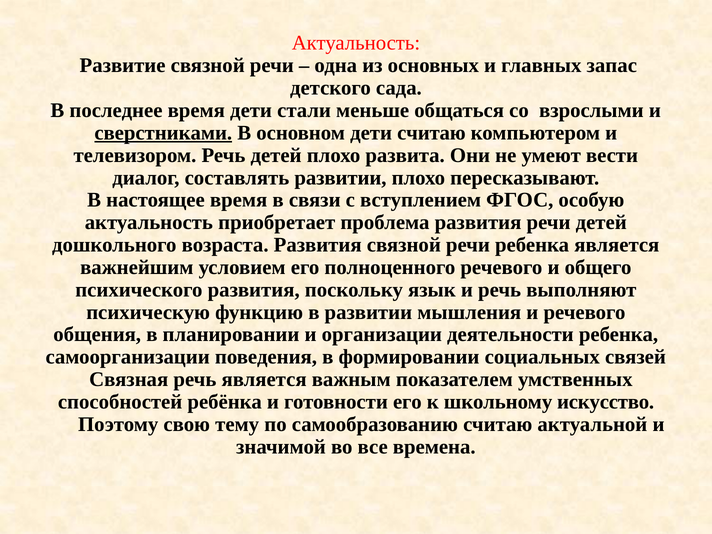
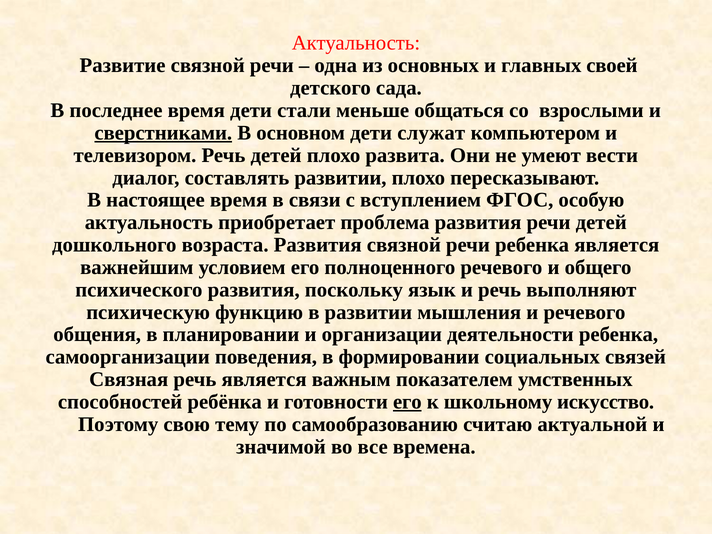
запас: запас -> своей
дети считаю: считаю -> служат
его at (407, 402) underline: none -> present
